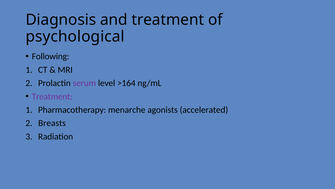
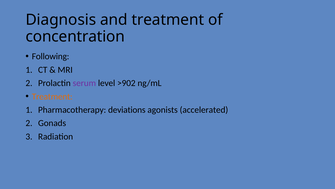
psychological: psychological -> concentration
>164: >164 -> >902
Treatment at (52, 96) colour: purple -> orange
menarche: menarche -> deviations
Breasts: Breasts -> Gonads
